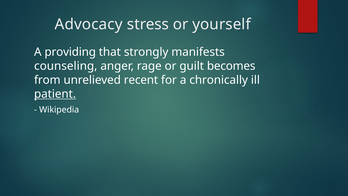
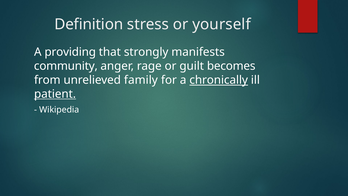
Advocacy: Advocacy -> Definition
counseling: counseling -> community
recent: recent -> family
chronically underline: none -> present
